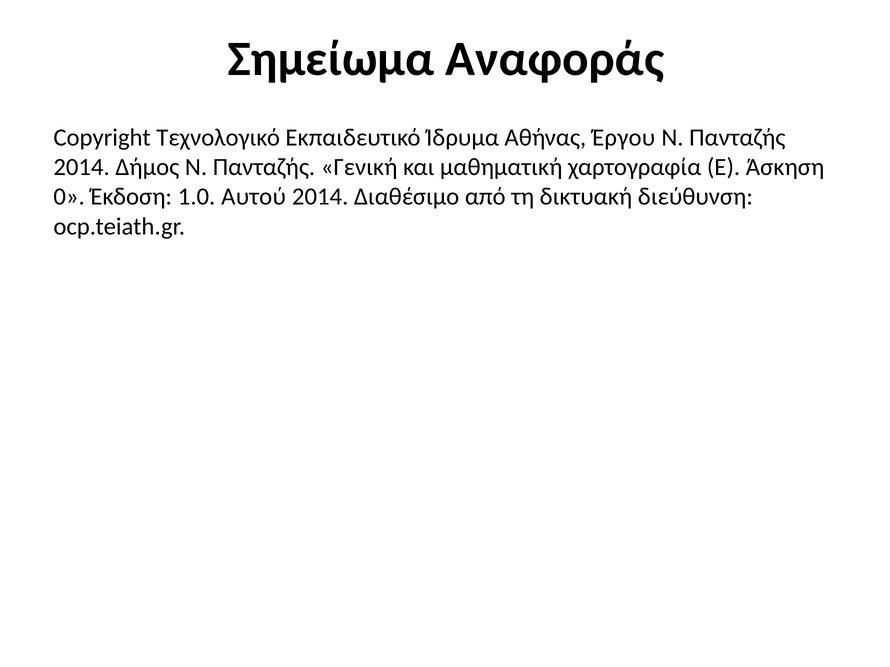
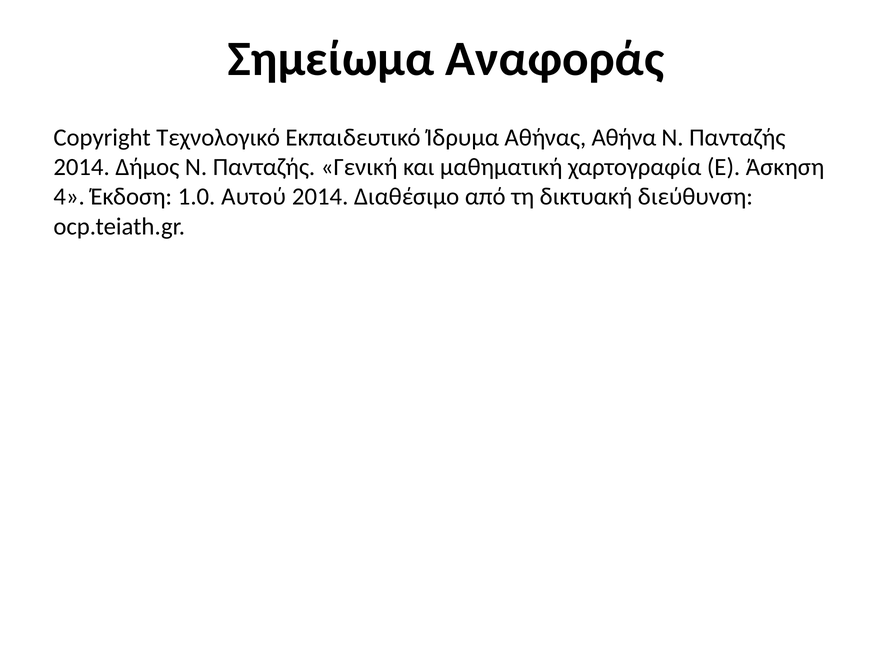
Έργου: Έργου -> Αθήνα
0: 0 -> 4
